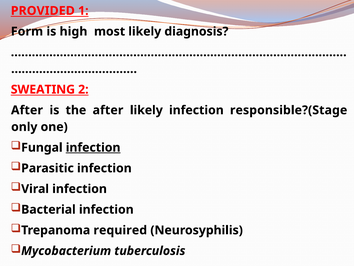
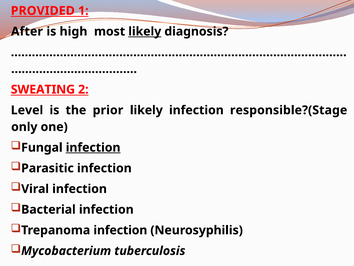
Form: Form -> After
likely at (145, 31) underline: none -> present
After at (27, 110): After -> Level
the after: after -> prior
Trepanoma required: required -> infection
